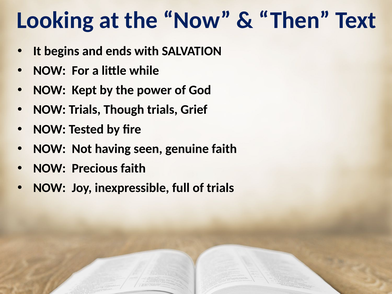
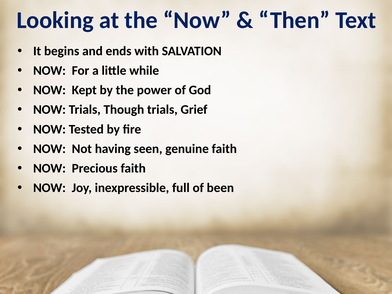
of trials: trials -> been
